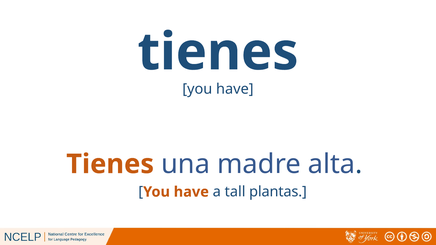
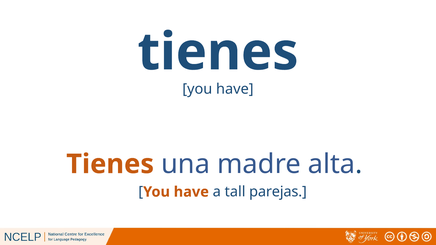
plantas: plantas -> parejas
